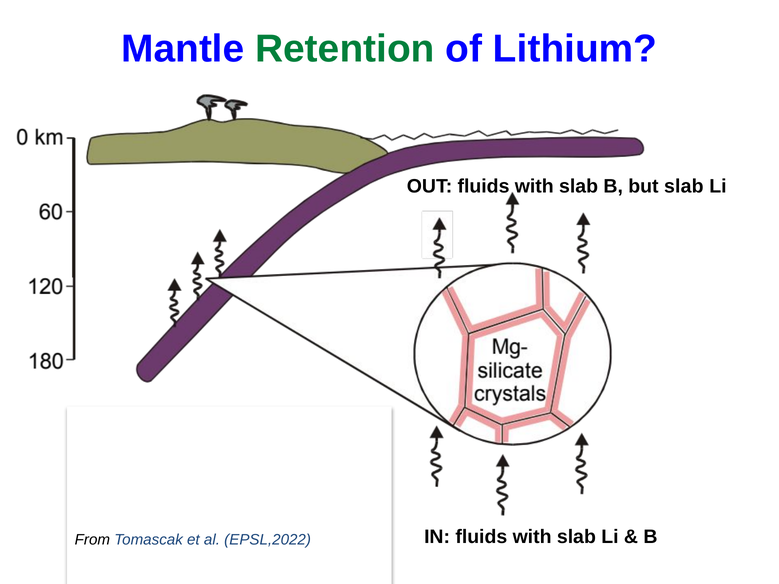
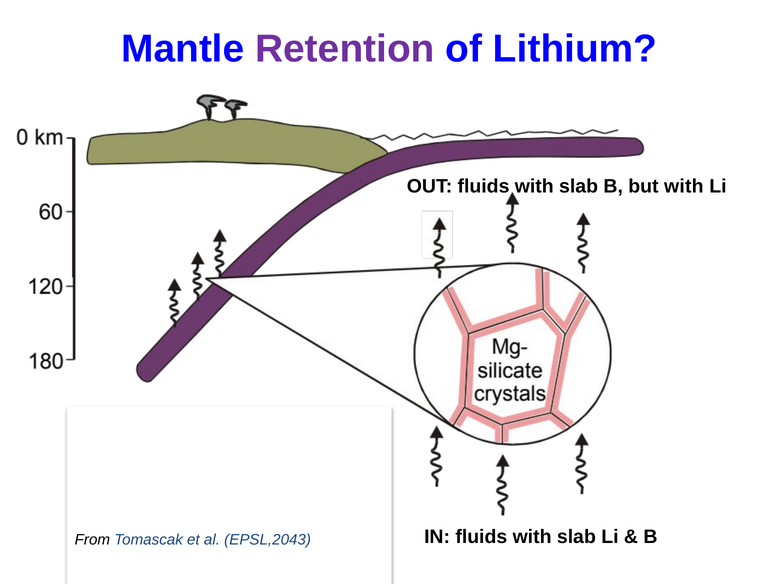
Retention colour: green -> purple
slab at (684, 186): slab -> with
EPSL,2022: EPSL,2022 -> EPSL,2043
